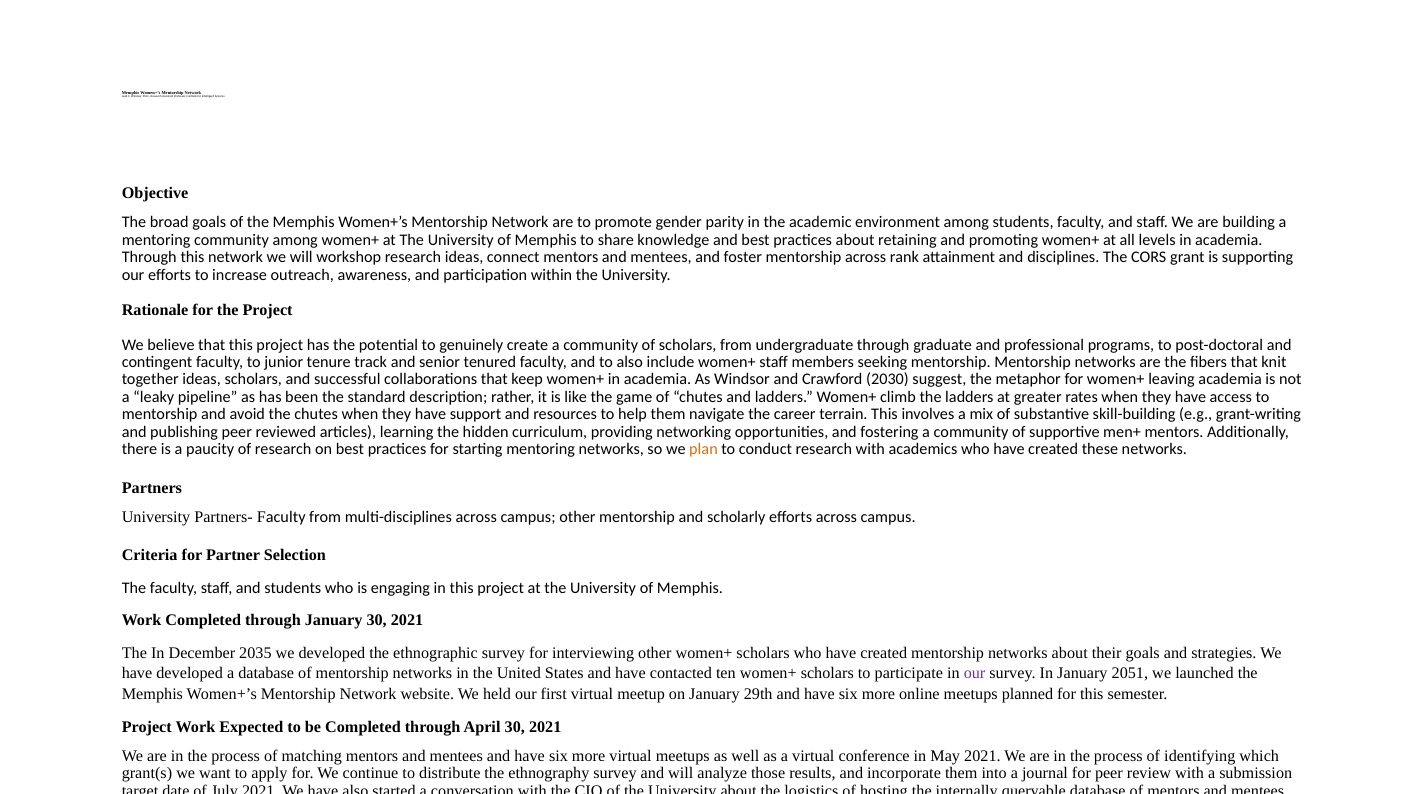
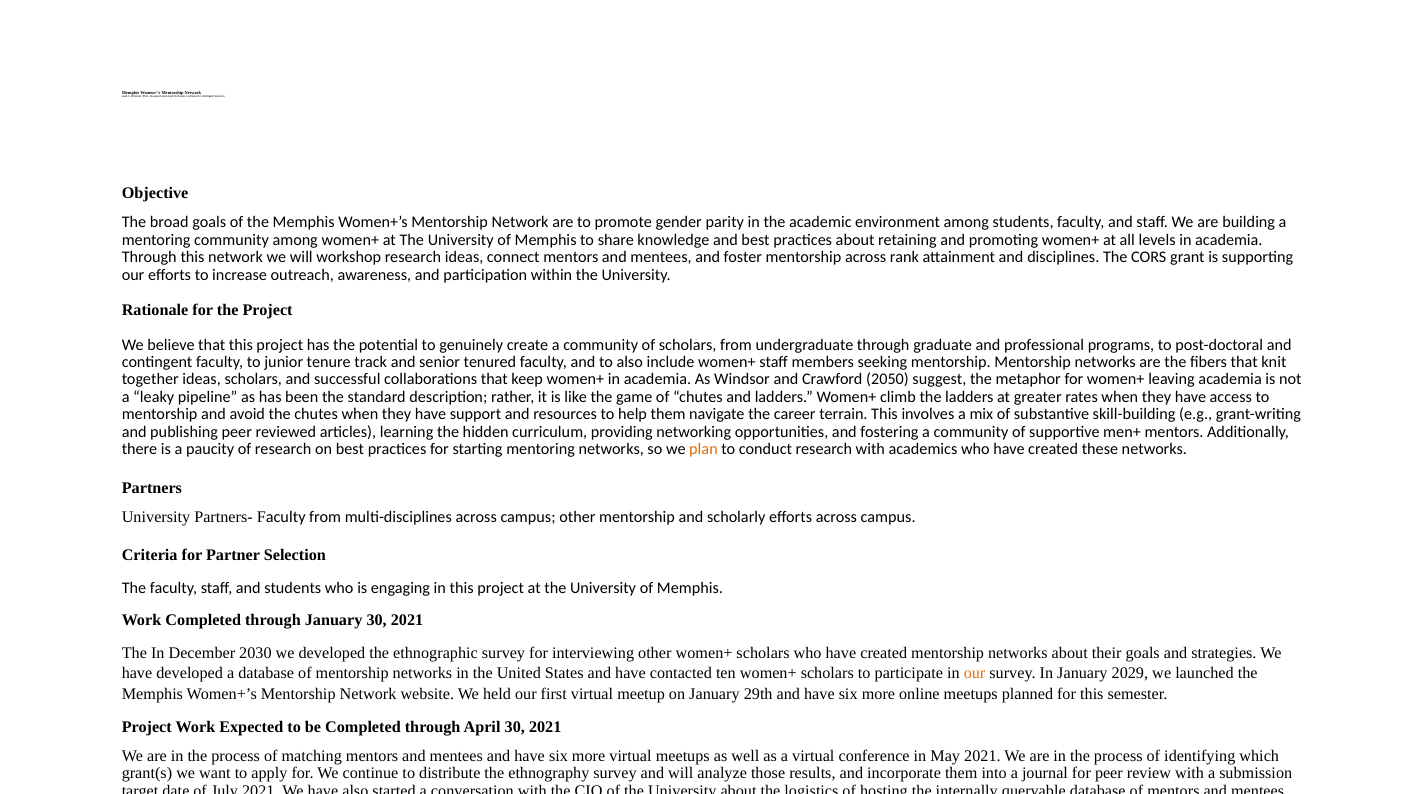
2030: 2030 -> 2050
2035: 2035 -> 2030
our at (975, 674) colour: purple -> orange
2051: 2051 -> 2029
